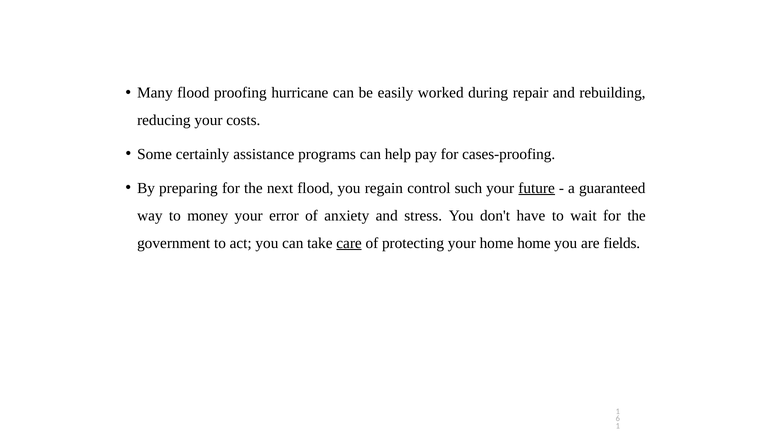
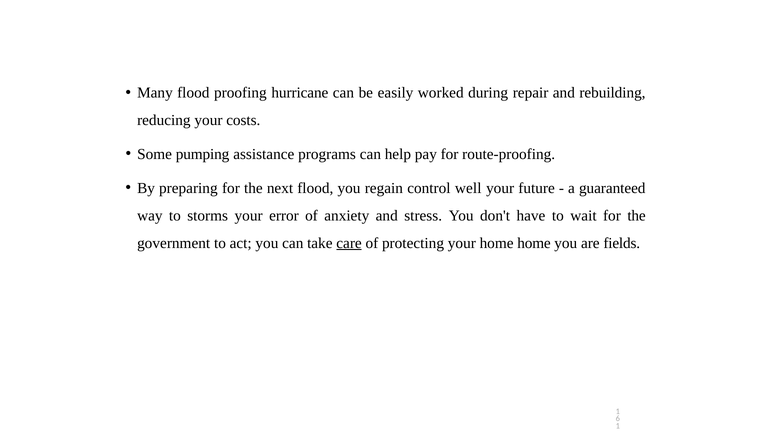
certainly: certainly -> pumping
cases-proofing: cases-proofing -> route-proofing
such: such -> well
future underline: present -> none
money: money -> storms
